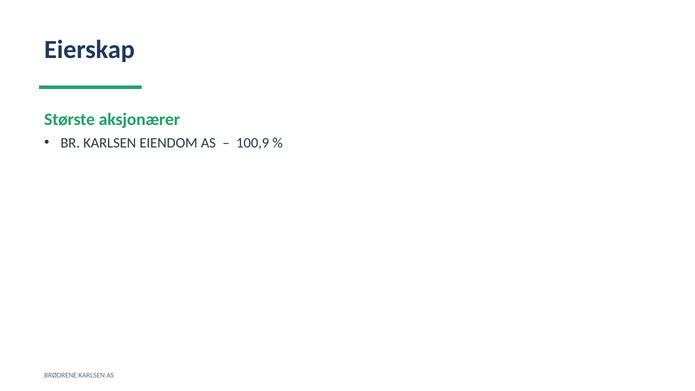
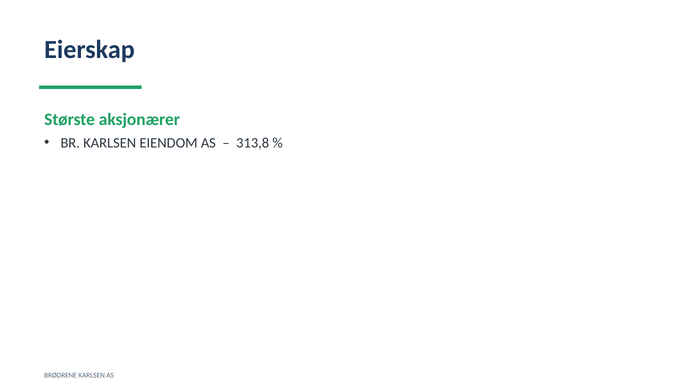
100,9: 100,9 -> 313,8
